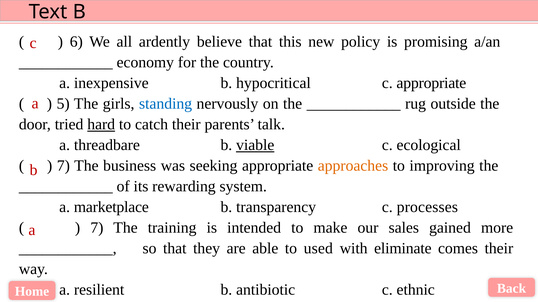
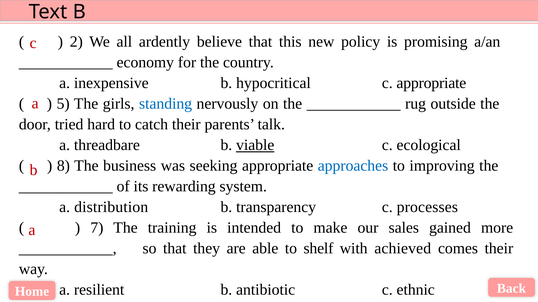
6: 6 -> 2
hard underline: present -> none
7 at (63, 166): 7 -> 8
approaches colour: orange -> blue
marketplace: marketplace -> distribution
used: used -> shelf
eliminate: eliminate -> achieved
